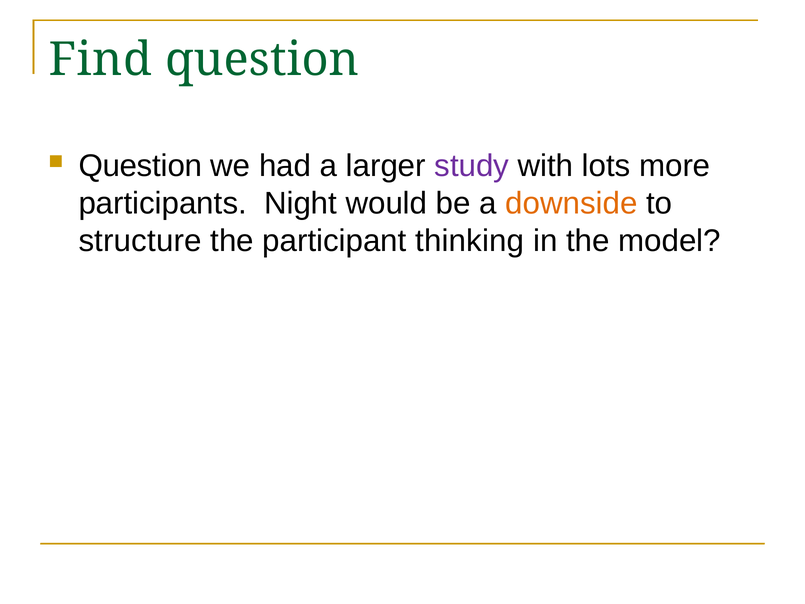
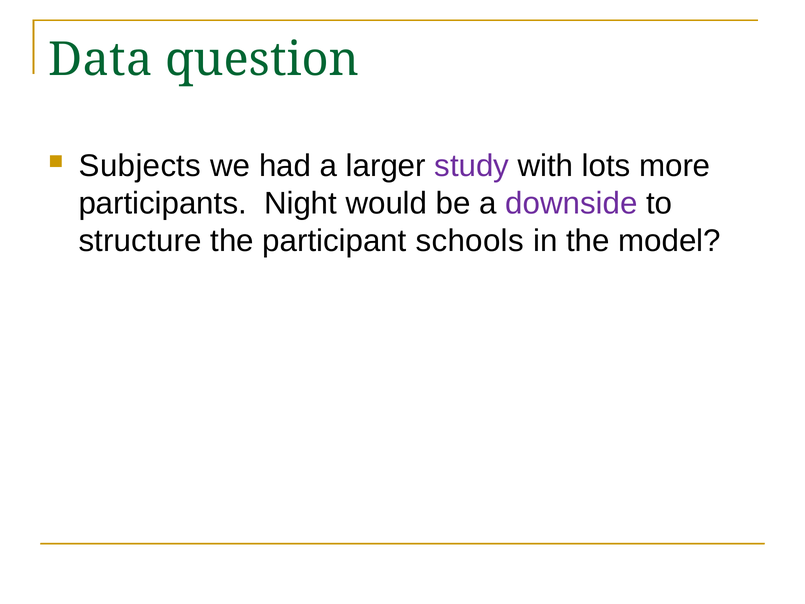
Find: Find -> Data
Question at (140, 166): Question -> Subjects
downside colour: orange -> purple
thinking: thinking -> schools
